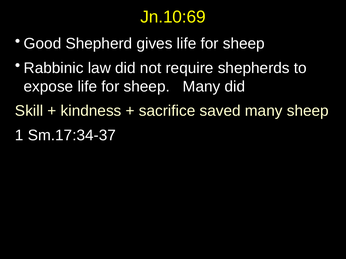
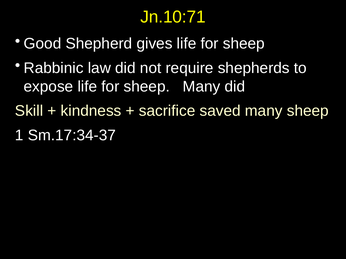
Jn.10:69: Jn.10:69 -> Jn.10:71
